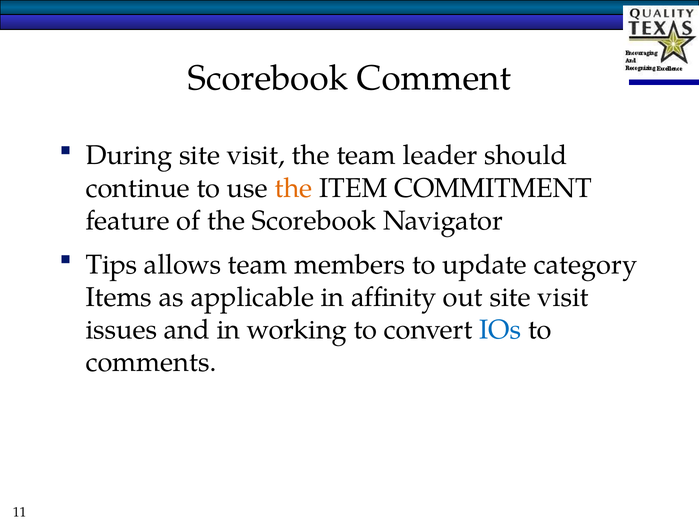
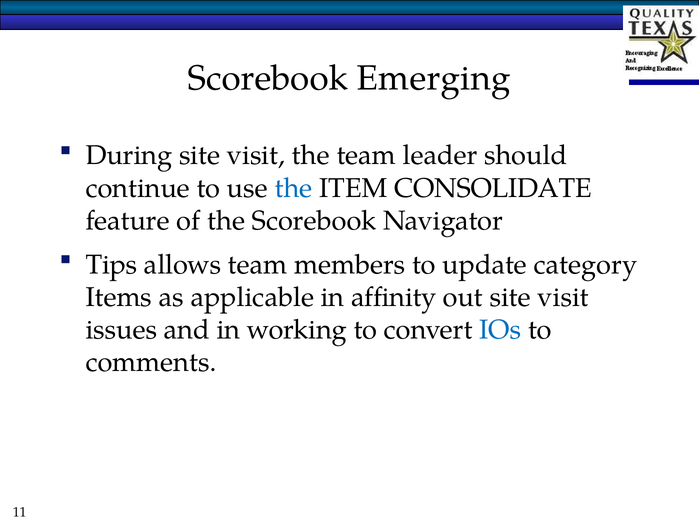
Comment: Comment -> Emerging
the at (294, 188) colour: orange -> blue
COMMITMENT: COMMITMENT -> CONSOLIDATE
